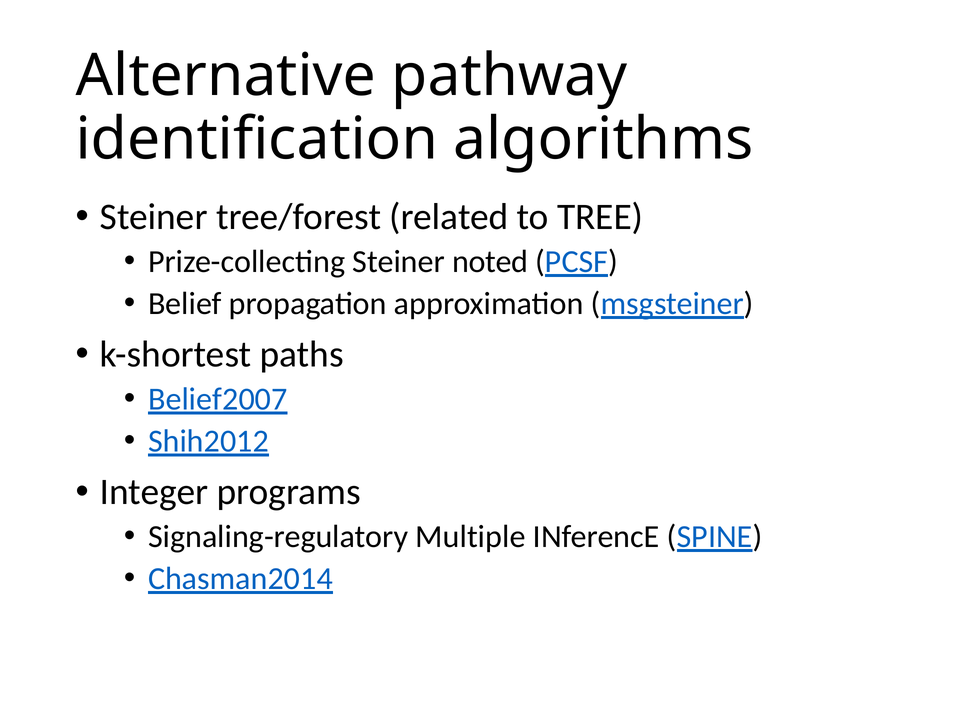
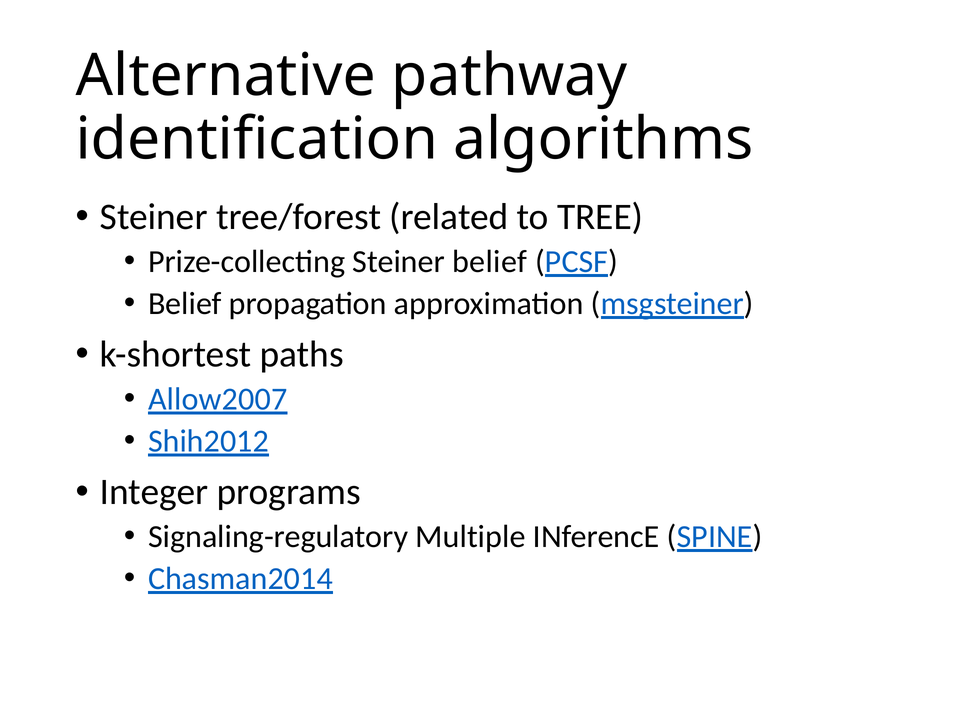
Steiner noted: noted -> belief
Belief2007: Belief2007 -> Allow2007
